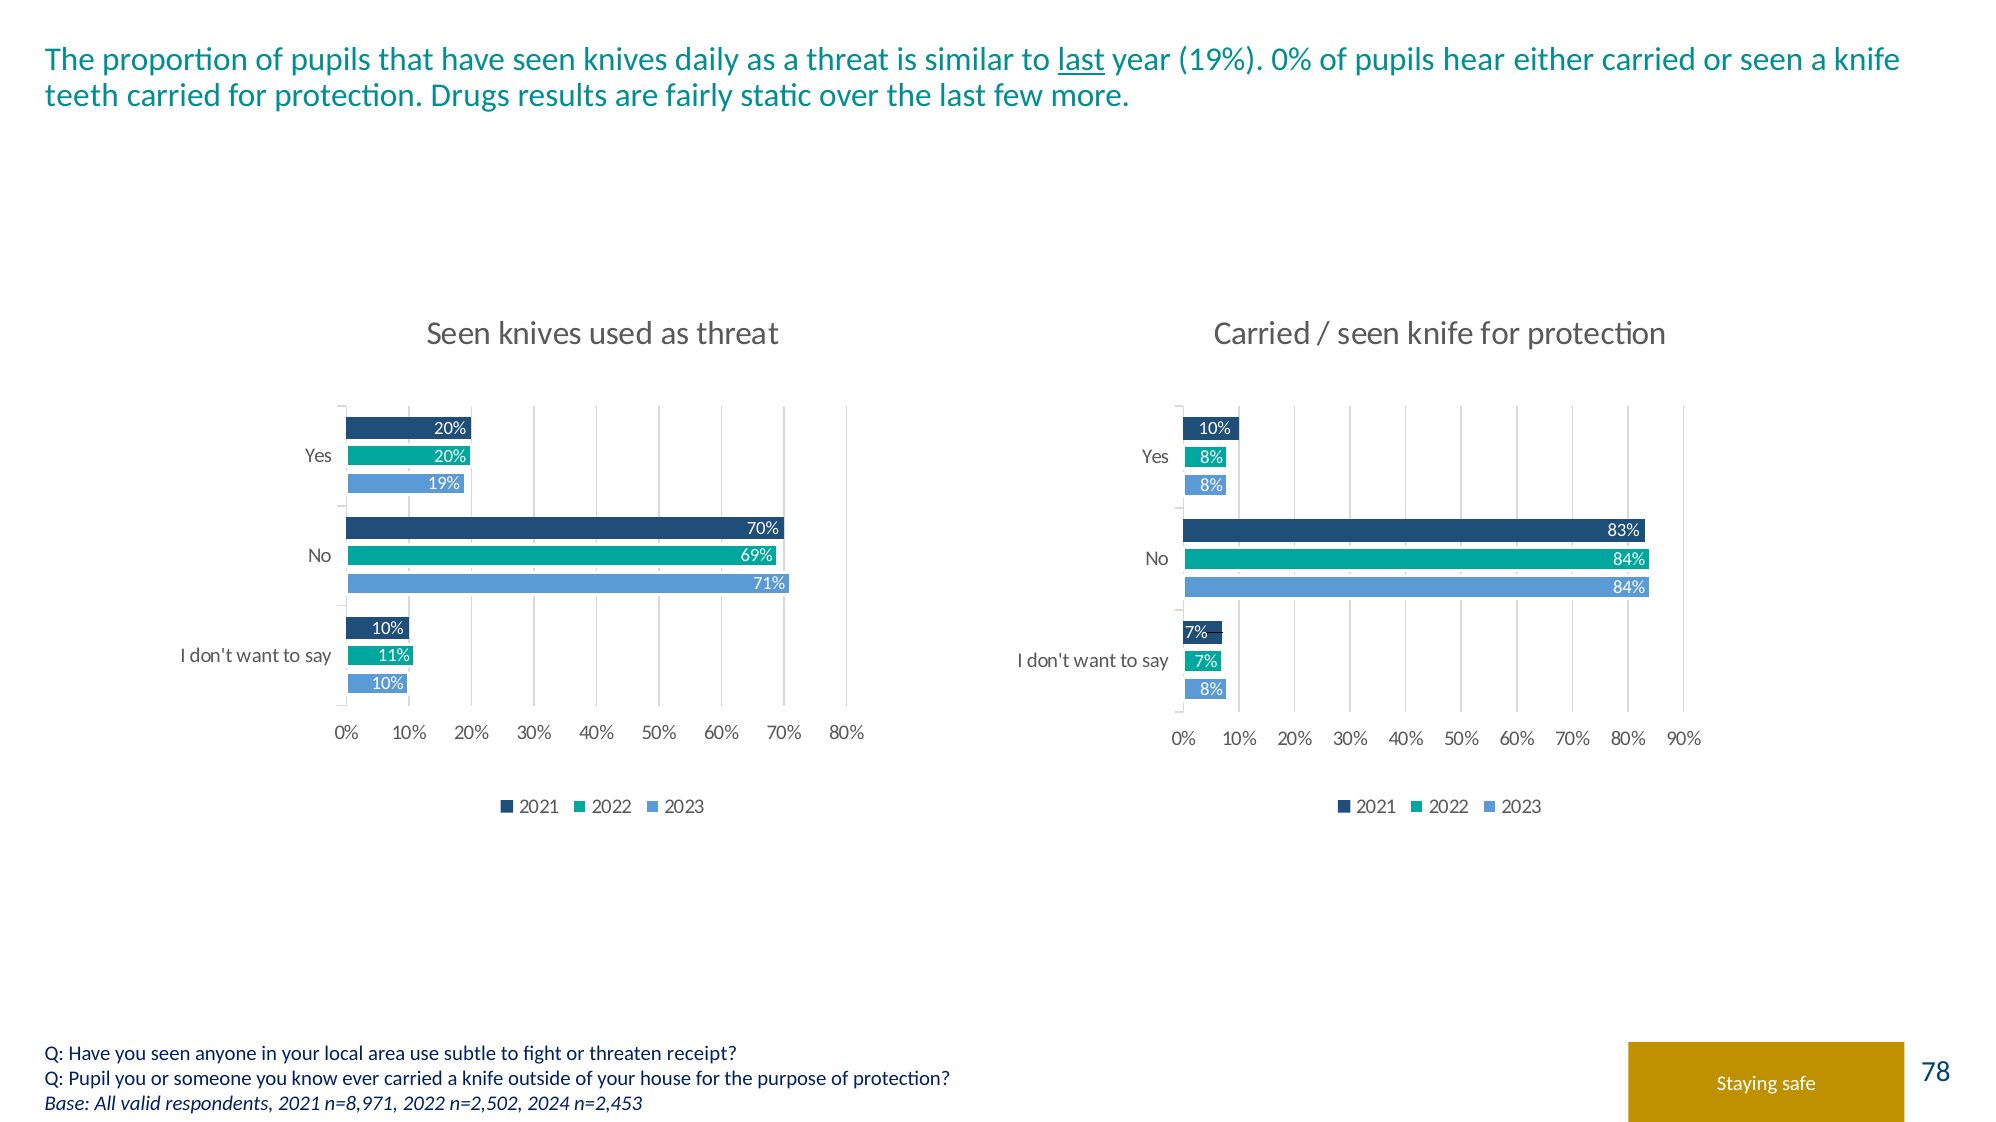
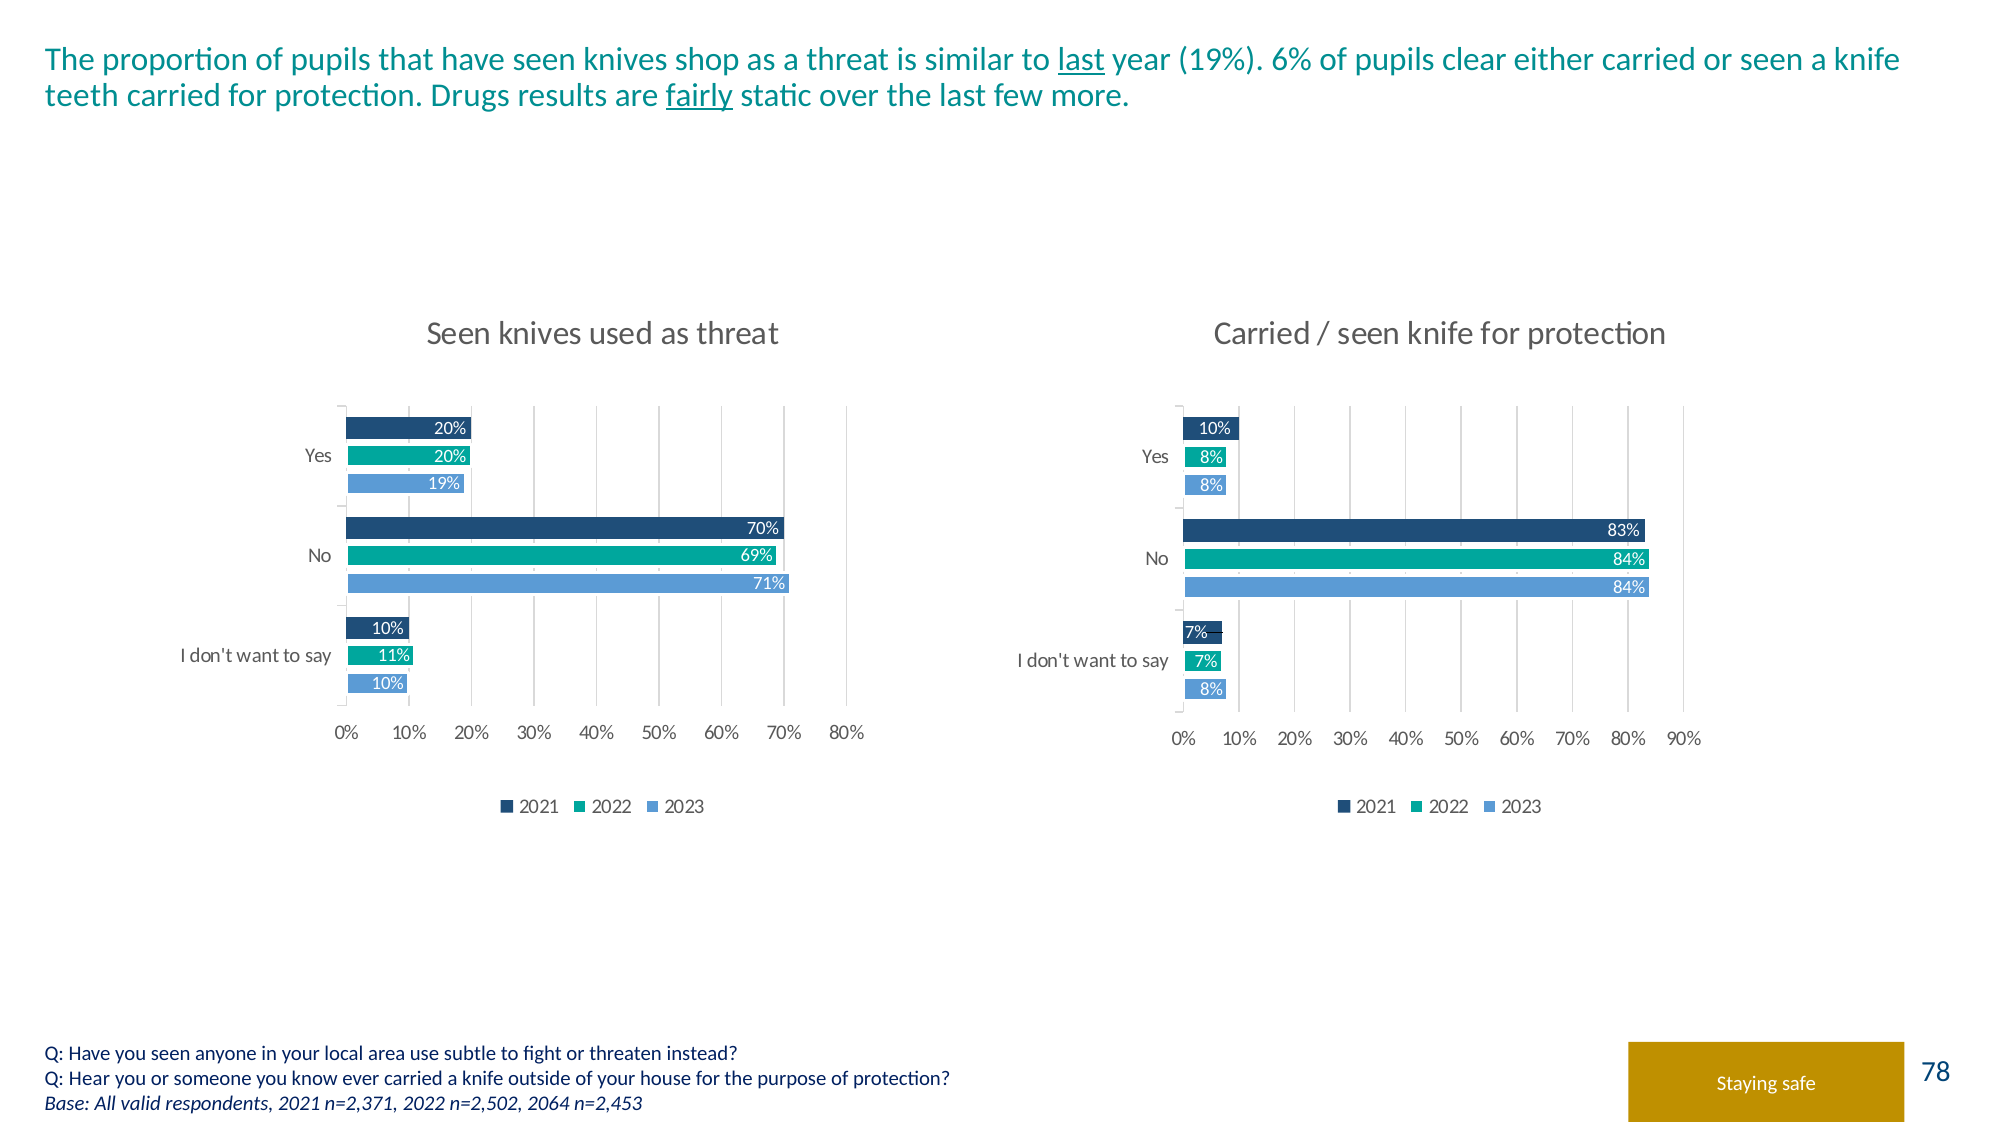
daily: daily -> shop
19% 0%: 0% -> 6%
hear: hear -> clear
fairly underline: none -> present
receipt: receipt -> instead
Pupil: Pupil -> Hear
n=8,971: n=8,971 -> n=2,371
2024: 2024 -> 2064
